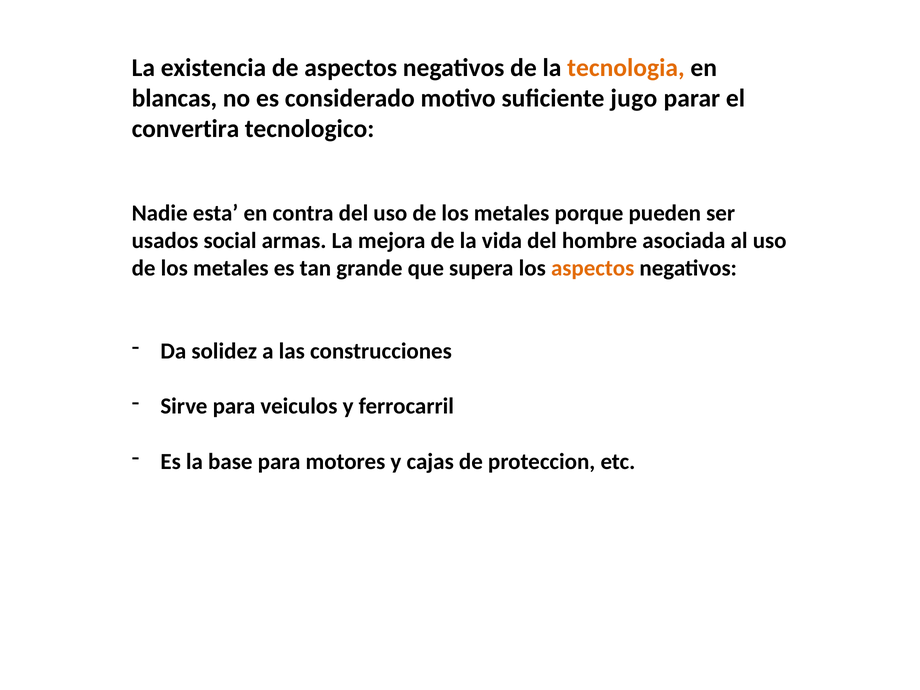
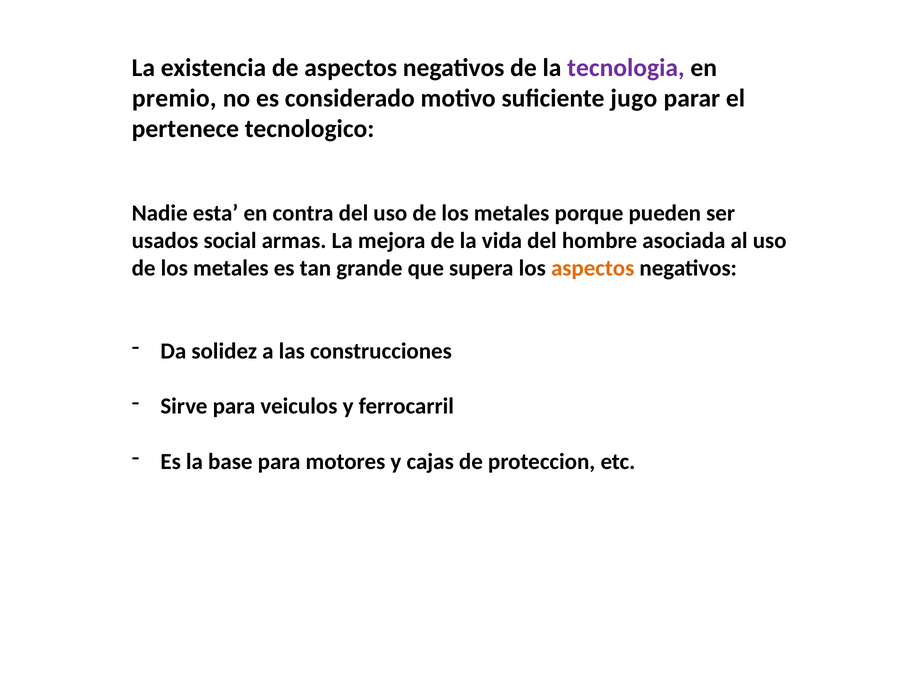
tecnologia colour: orange -> purple
blancas: blancas -> premio
convertira: convertira -> pertenece
